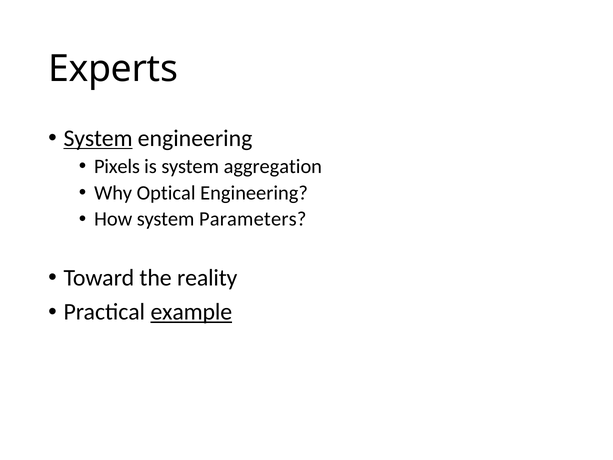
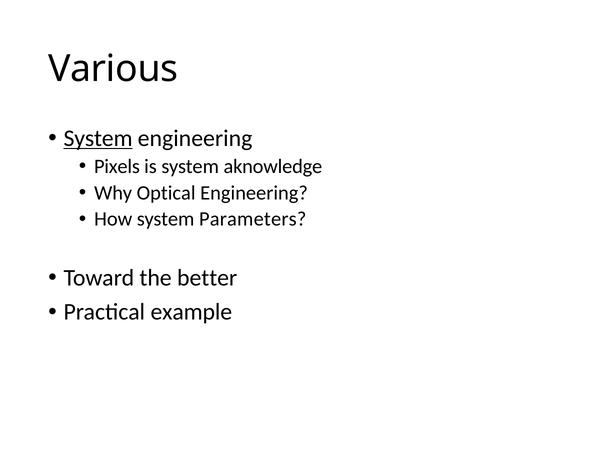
Experts: Experts -> Various
aggregation: aggregation -> aknowledge
reality: reality -> better
example underline: present -> none
